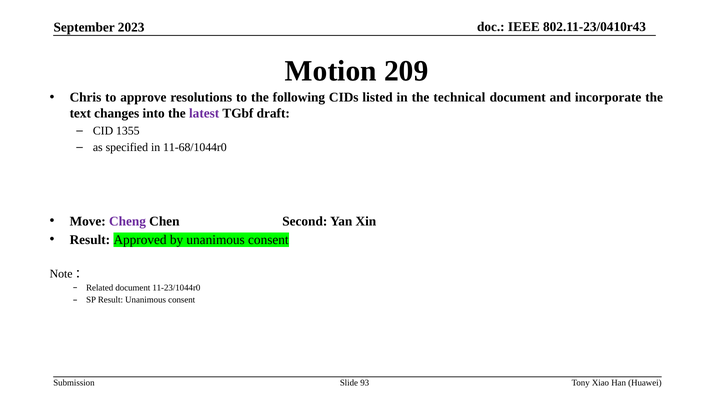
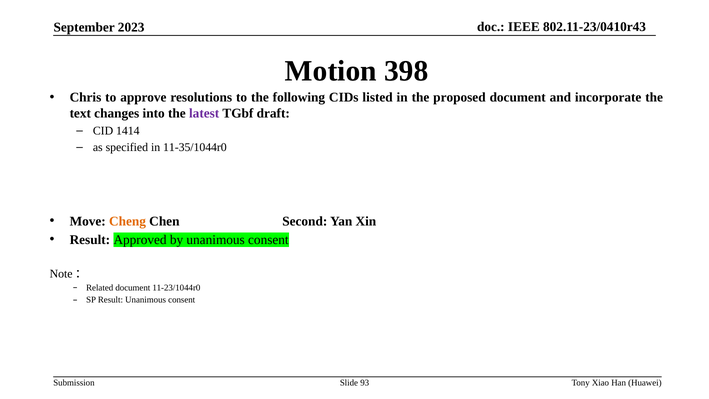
209: 209 -> 398
technical: technical -> proposed
1355: 1355 -> 1414
11-68/1044r0: 11-68/1044r0 -> 11-35/1044r0
Cheng colour: purple -> orange
